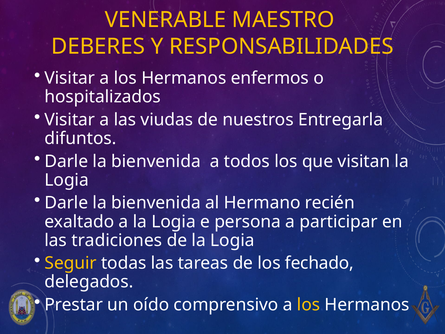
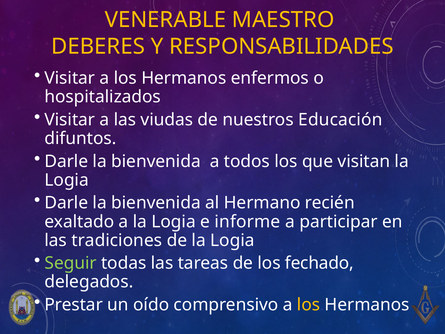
Entregarla: Entregarla -> Educación
persona: persona -> informe
Seguir colour: yellow -> light green
